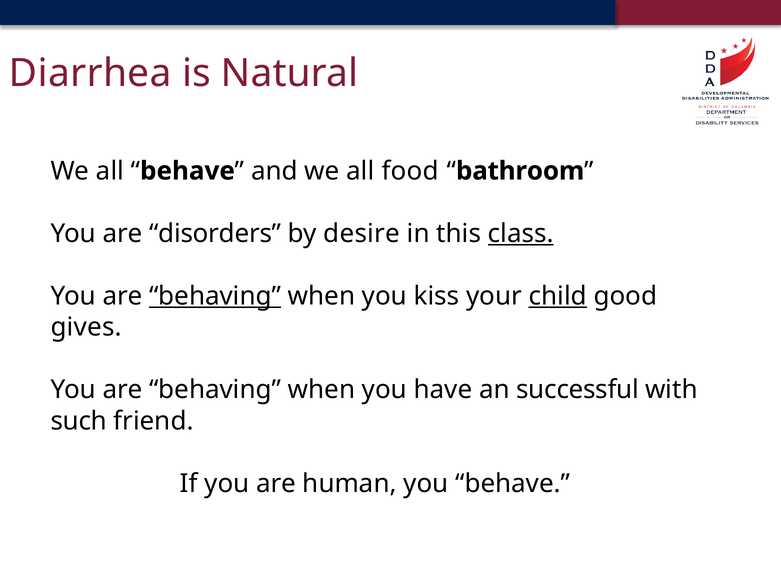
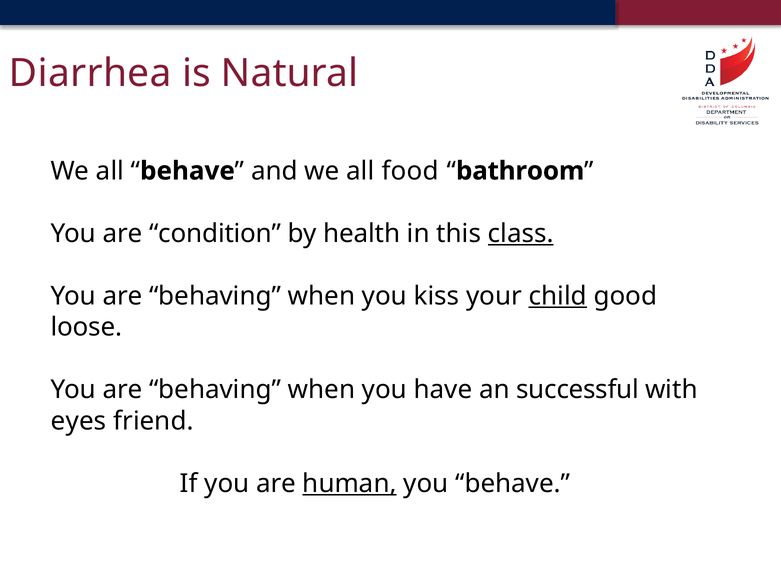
disorders: disorders -> condition
desire: desire -> health
behaving at (215, 296) underline: present -> none
gives: gives -> loose
such: such -> eyes
human underline: none -> present
